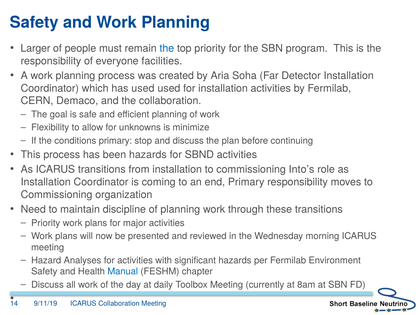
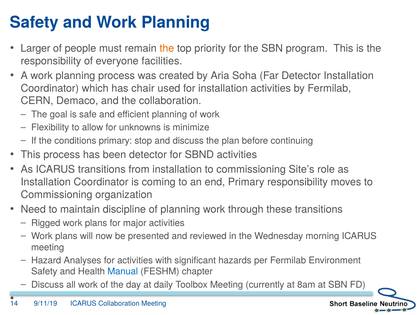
the at (167, 48) colour: blue -> orange
has used: used -> chair
been hazards: hazards -> detector
Into’s: Into’s -> Site’s
Priority at (46, 223): Priority -> Rigged
